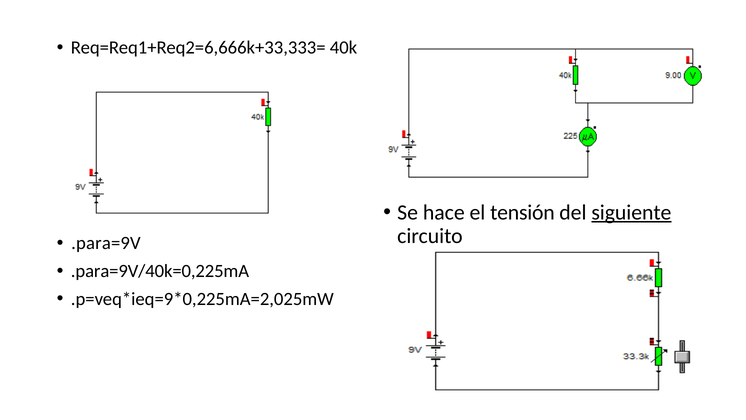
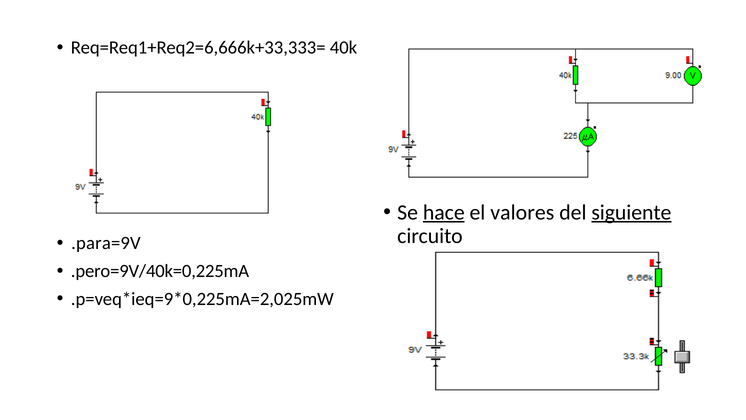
hace underline: none -> present
tensión: tensión -> valores
.para=9V/40k=0,225mA: .para=9V/40k=0,225mA -> .pero=9V/40k=0,225mA
